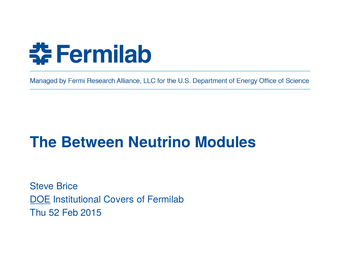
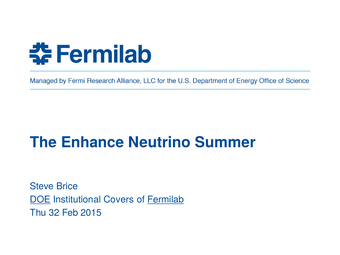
Between: Between -> Enhance
Modules: Modules -> Summer
Fermilab underline: none -> present
52: 52 -> 32
